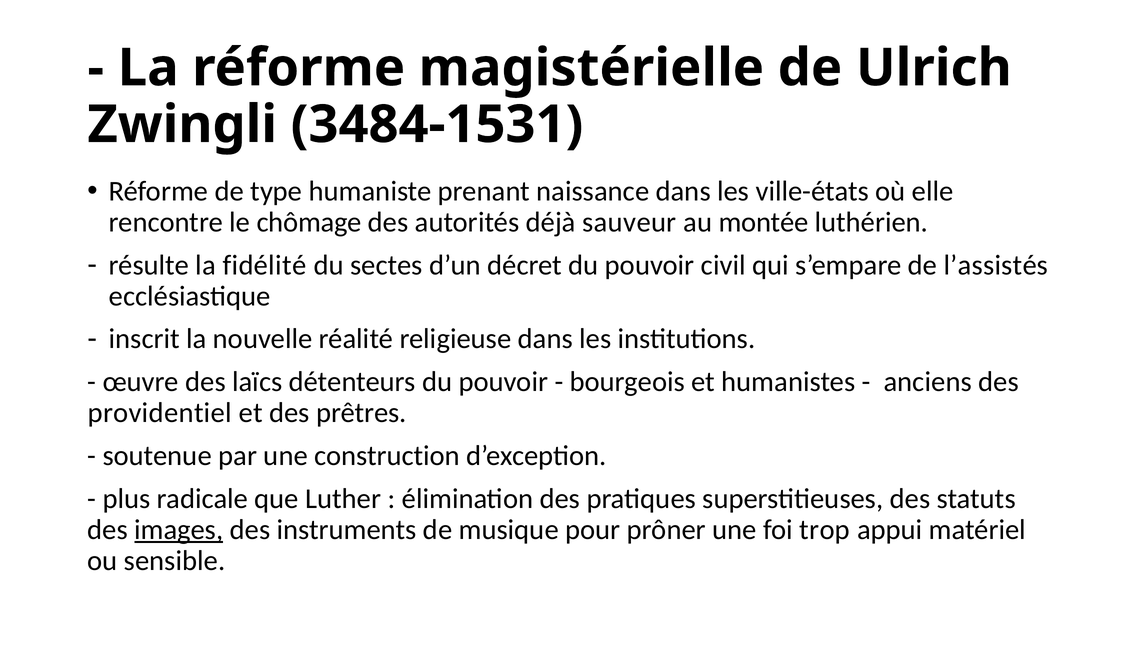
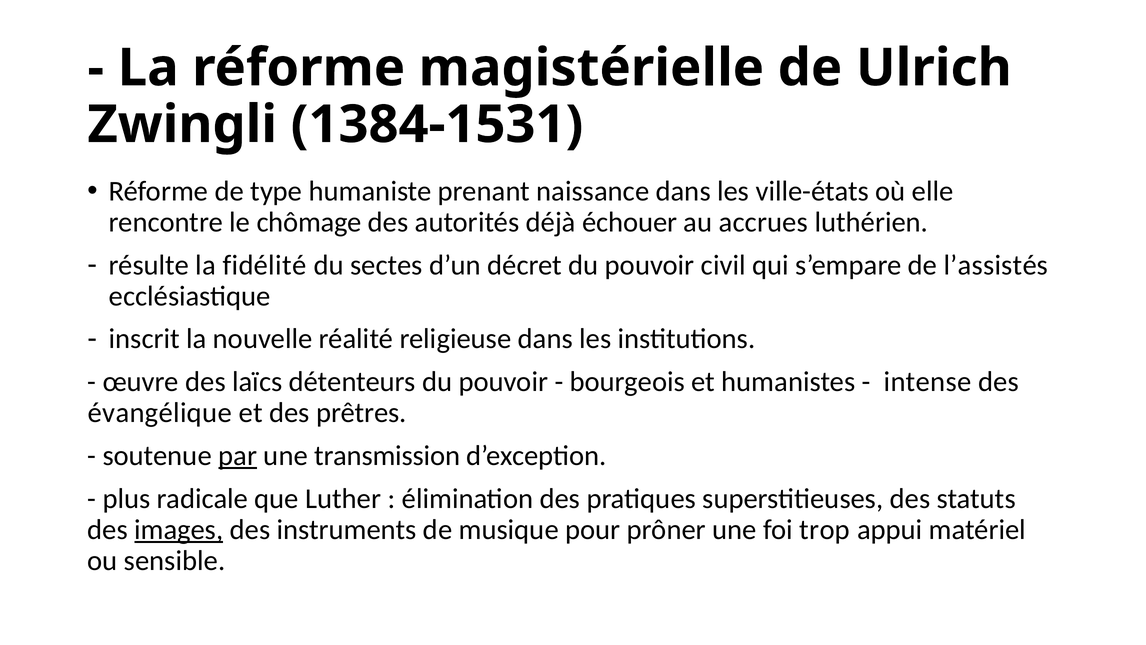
3484-1531: 3484-1531 -> 1384-1531
sauveur: sauveur -> échouer
montée: montée -> accrues
anciens: anciens -> intense
providentiel: providentiel -> évangélique
par underline: none -> present
construction: construction -> transmission
